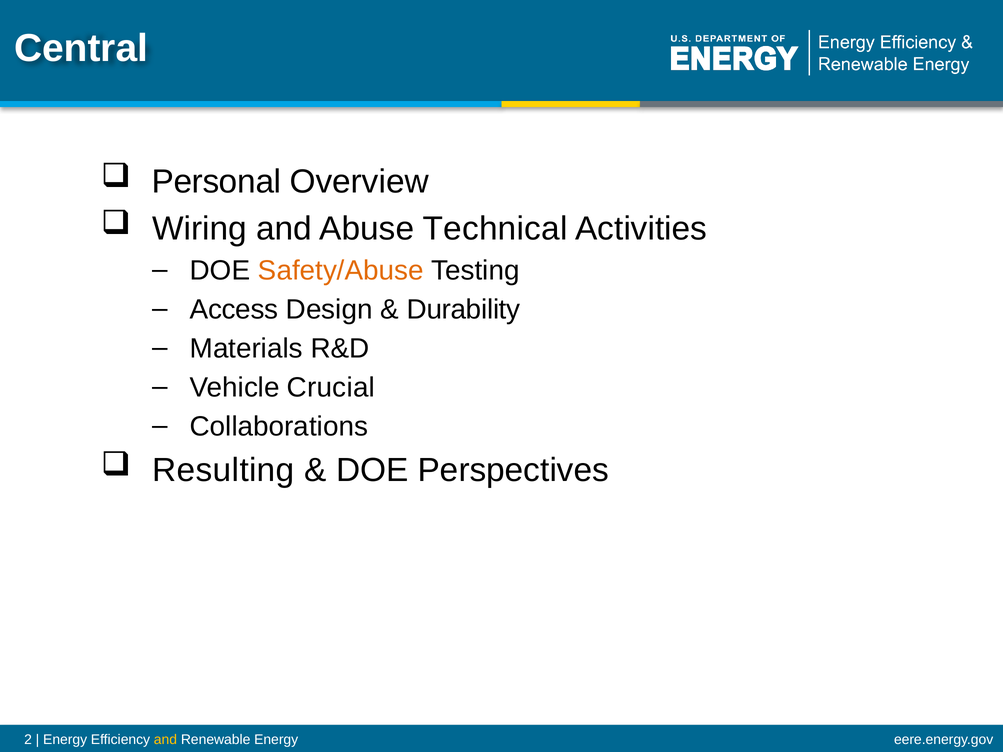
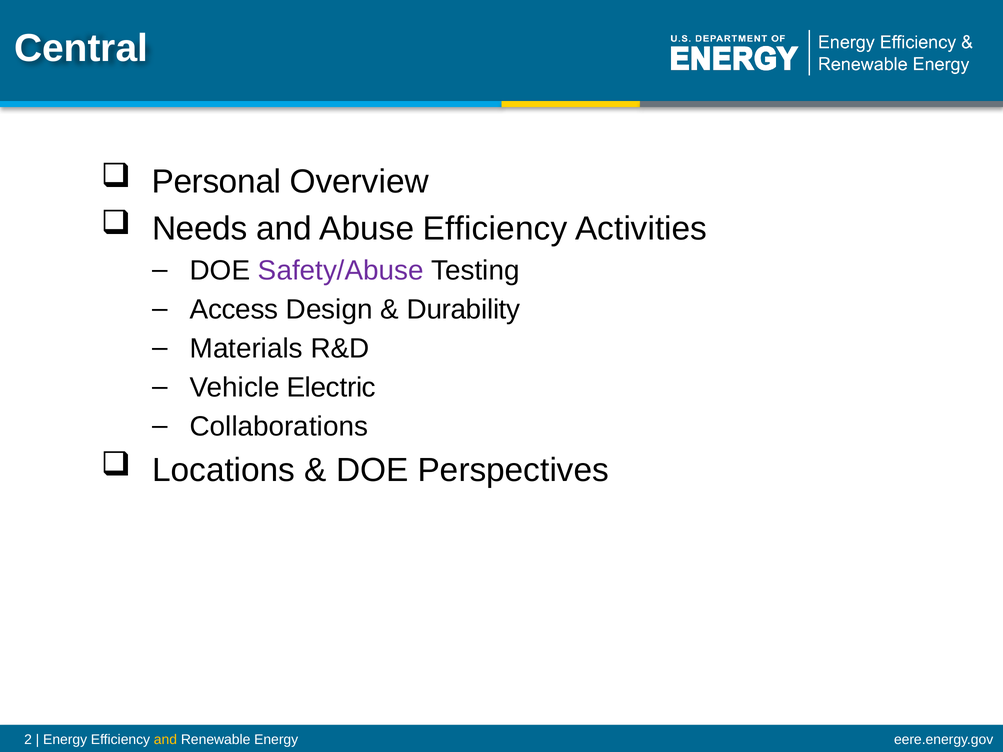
Wiring: Wiring -> Needs
Abuse Technical: Technical -> Efficiency
Safety/Abuse colour: orange -> purple
Crucial: Crucial -> Electric
Resulting: Resulting -> Locations
